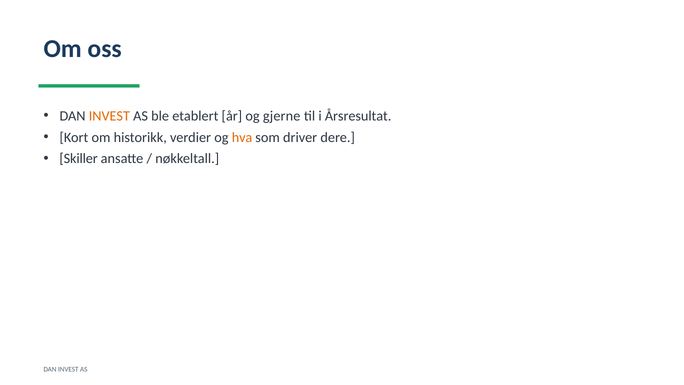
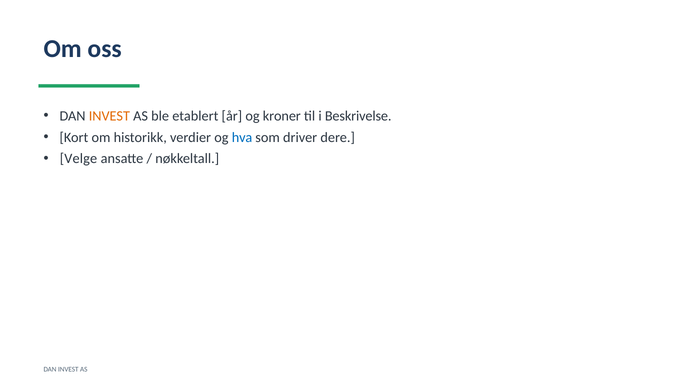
gjerne: gjerne -> kroner
Årsresultat: Årsresultat -> Beskrivelse
hva colour: orange -> blue
Skiller: Skiller -> Velge
